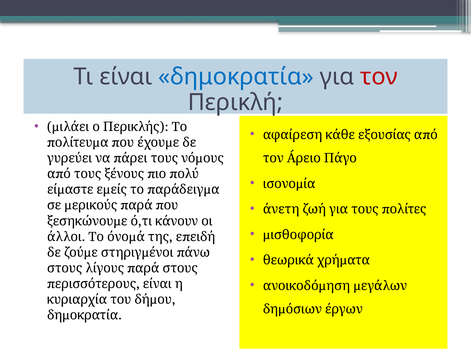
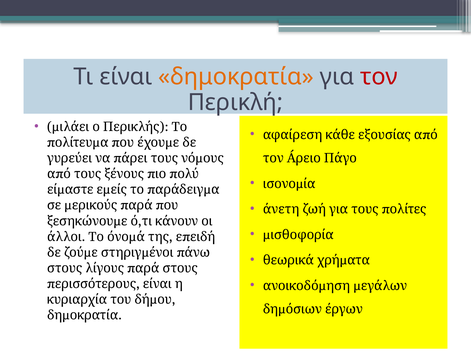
δημοκρατία colour: blue -> orange
